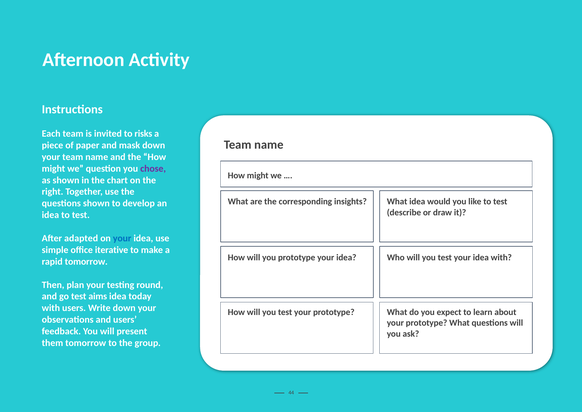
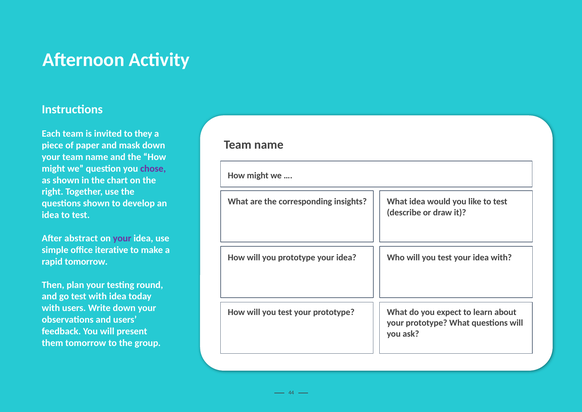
risks: risks -> they
adapted: adapted -> abstract
your at (122, 238) colour: blue -> purple
test aims: aims -> with
